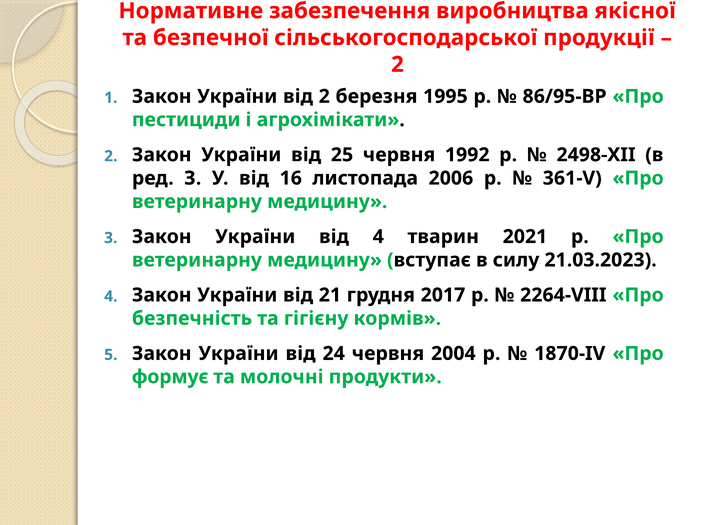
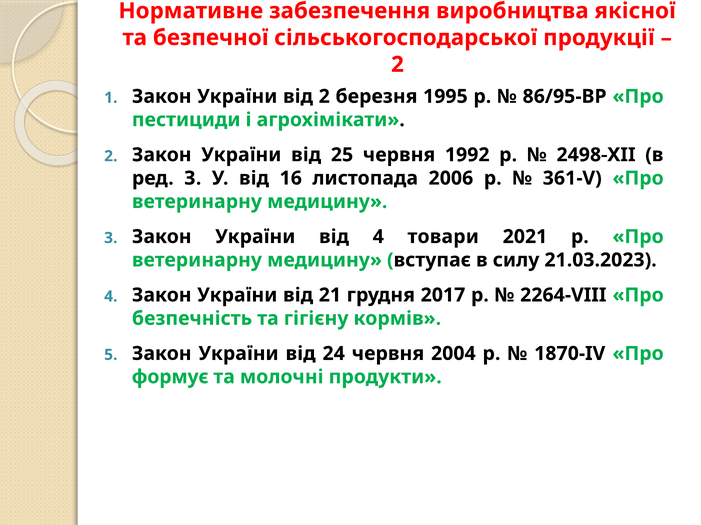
тварин: тварин -> товари
